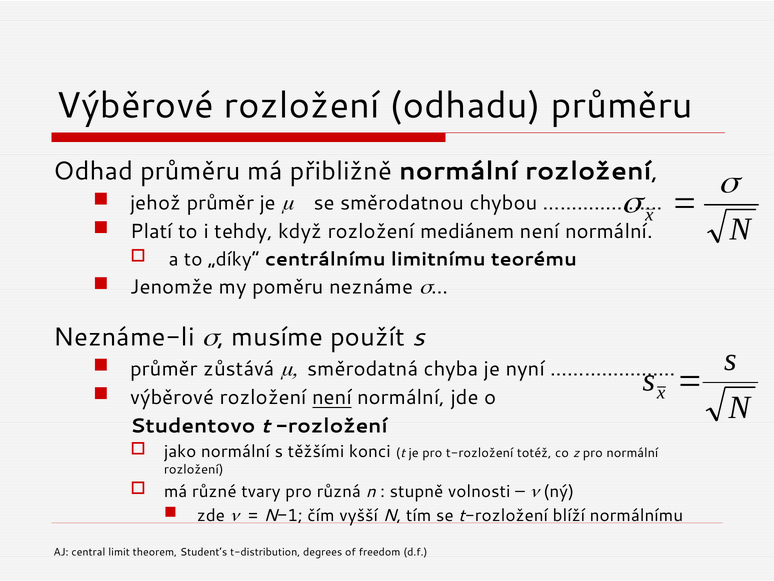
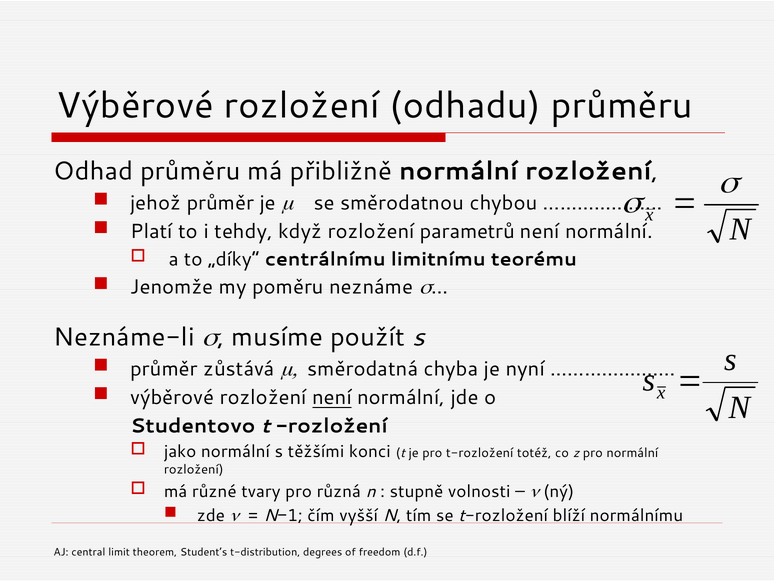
mediánem: mediánem -> parametrů
